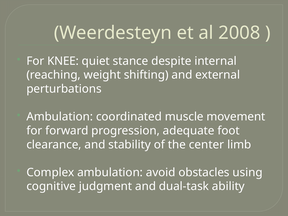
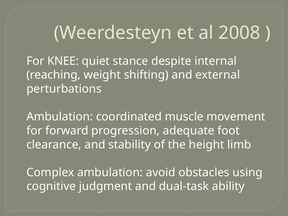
center: center -> height
